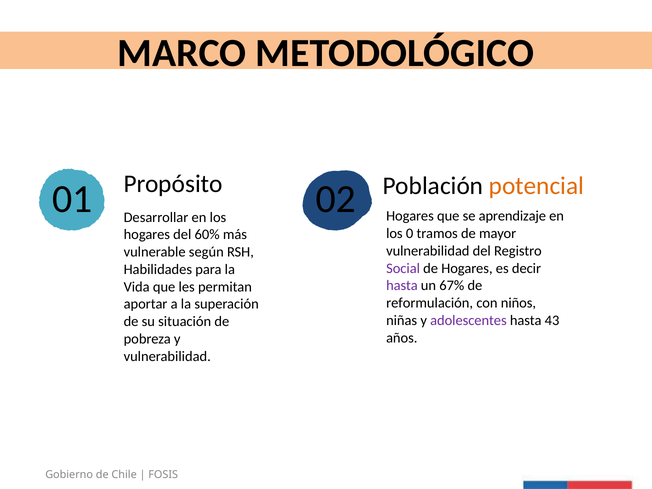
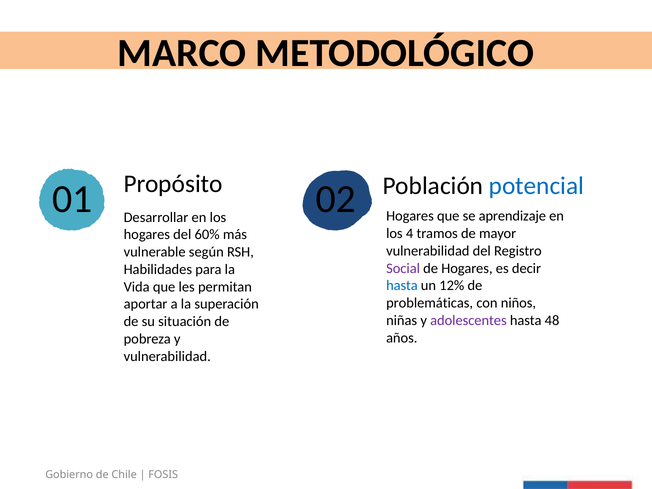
potencial colour: orange -> blue
0: 0 -> 4
hasta at (402, 286) colour: purple -> blue
67%: 67% -> 12%
reformulación: reformulación -> problemáticas
43: 43 -> 48
